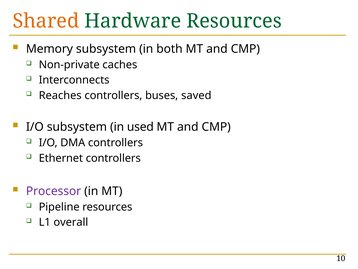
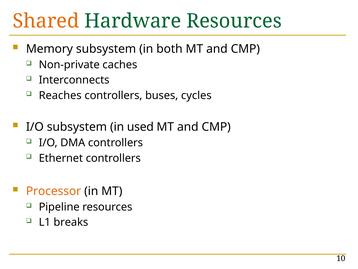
saved: saved -> cycles
Processor colour: purple -> orange
overall: overall -> breaks
